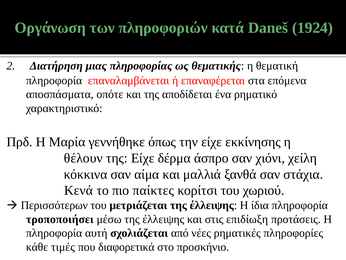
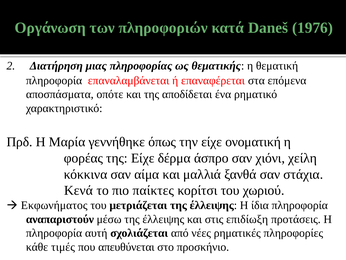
1924: 1924 -> 1976
εκκίνησης: εκκίνησης -> ονοματική
θέλουν: θέλουν -> φορέας
Περισσότερων: Περισσότερων -> Εκφωνήματος
τροποποιήσει: τροποποιήσει -> αναπαριστούν
διαφορετικά: διαφορετικά -> απευθύνεται
